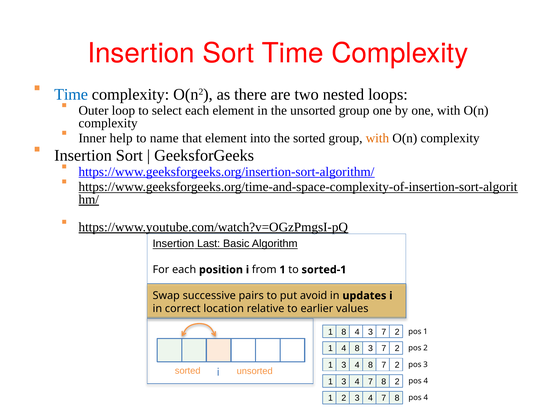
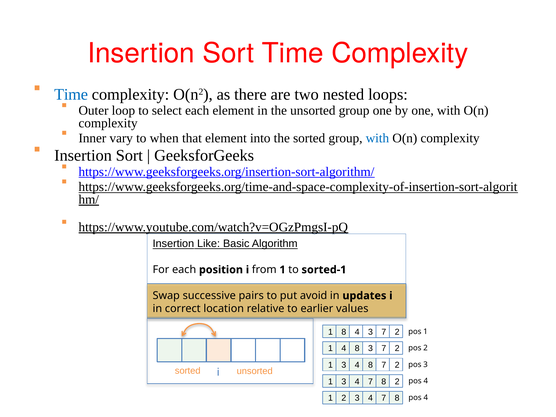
help: help -> vary
name: name -> when
with at (377, 138) colour: orange -> blue
Last: Last -> Like
